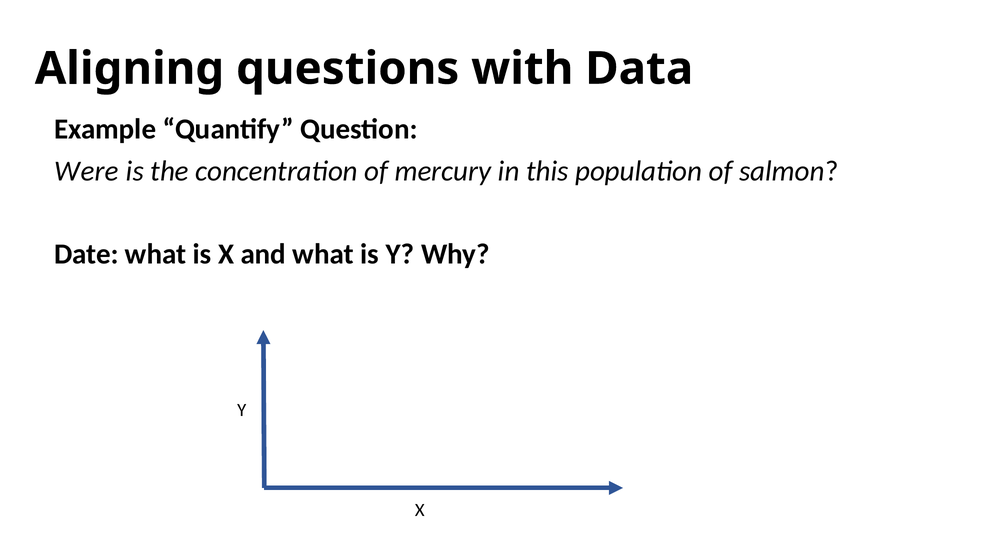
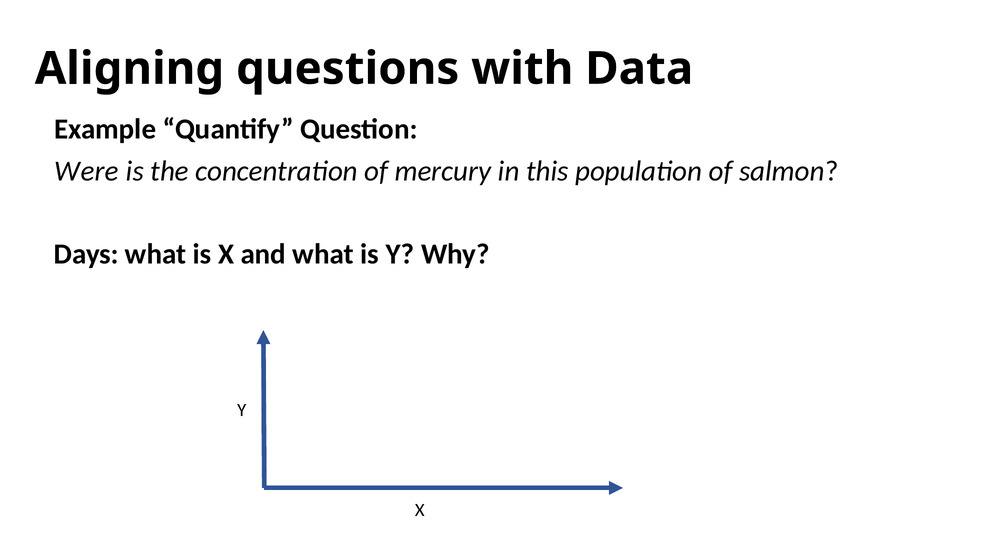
Date: Date -> Days
